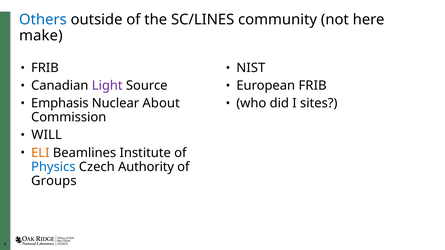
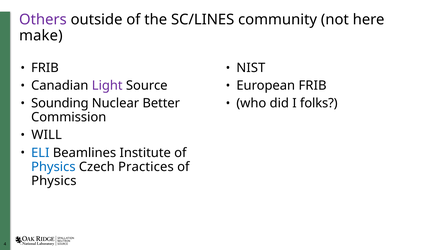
Others colour: blue -> purple
Emphasis: Emphasis -> Sounding
About: About -> Better
sites: sites -> folks
ELI colour: orange -> blue
Authority: Authority -> Practices
Groups at (54, 181): Groups -> Physics
